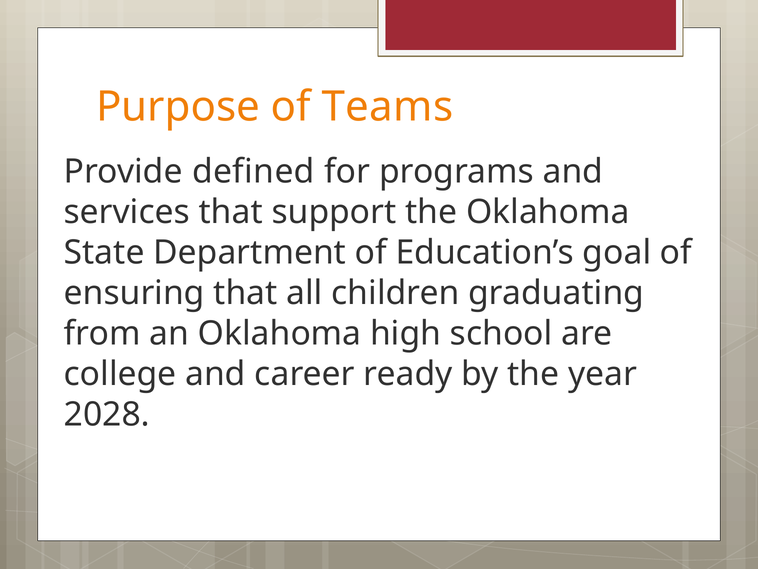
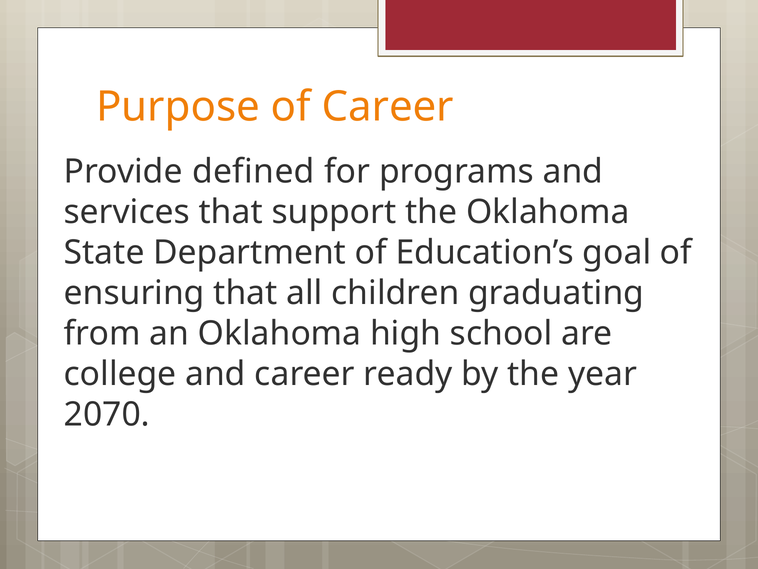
of Teams: Teams -> Career
2028: 2028 -> 2070
